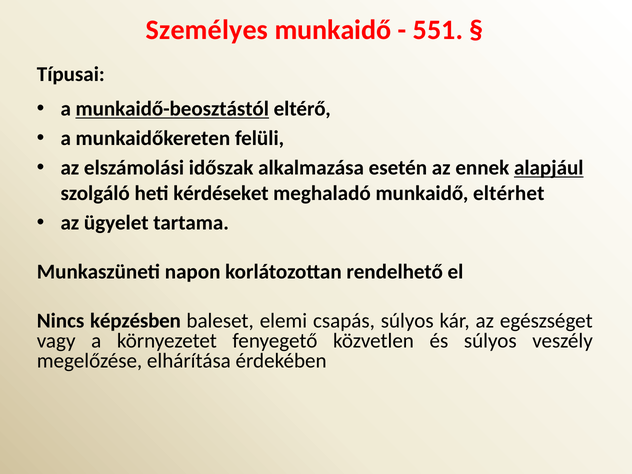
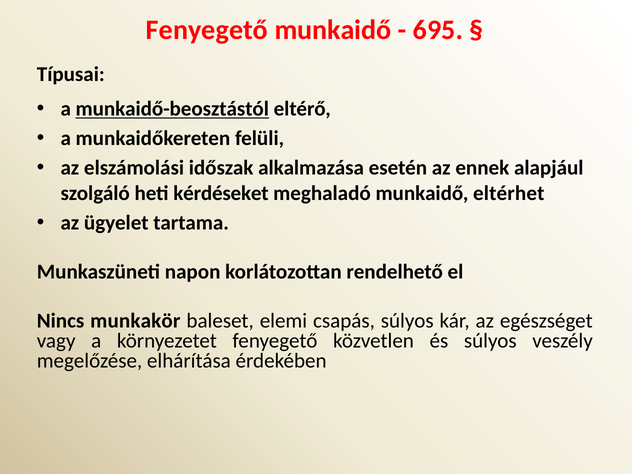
Személyes at (207, 30): Személyes -> Fenyegető
551: 551 -> 695
alapjául underline: present -> none
képzésben: képzésben -> munkakör
